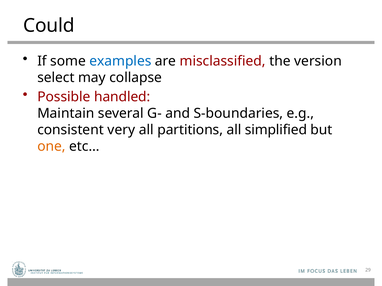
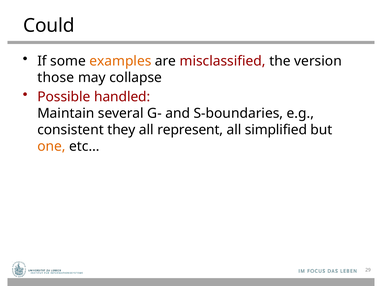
examples colour: blue -> orange
select: select -> those
very: very -> they
partitions: partitions -> represent
